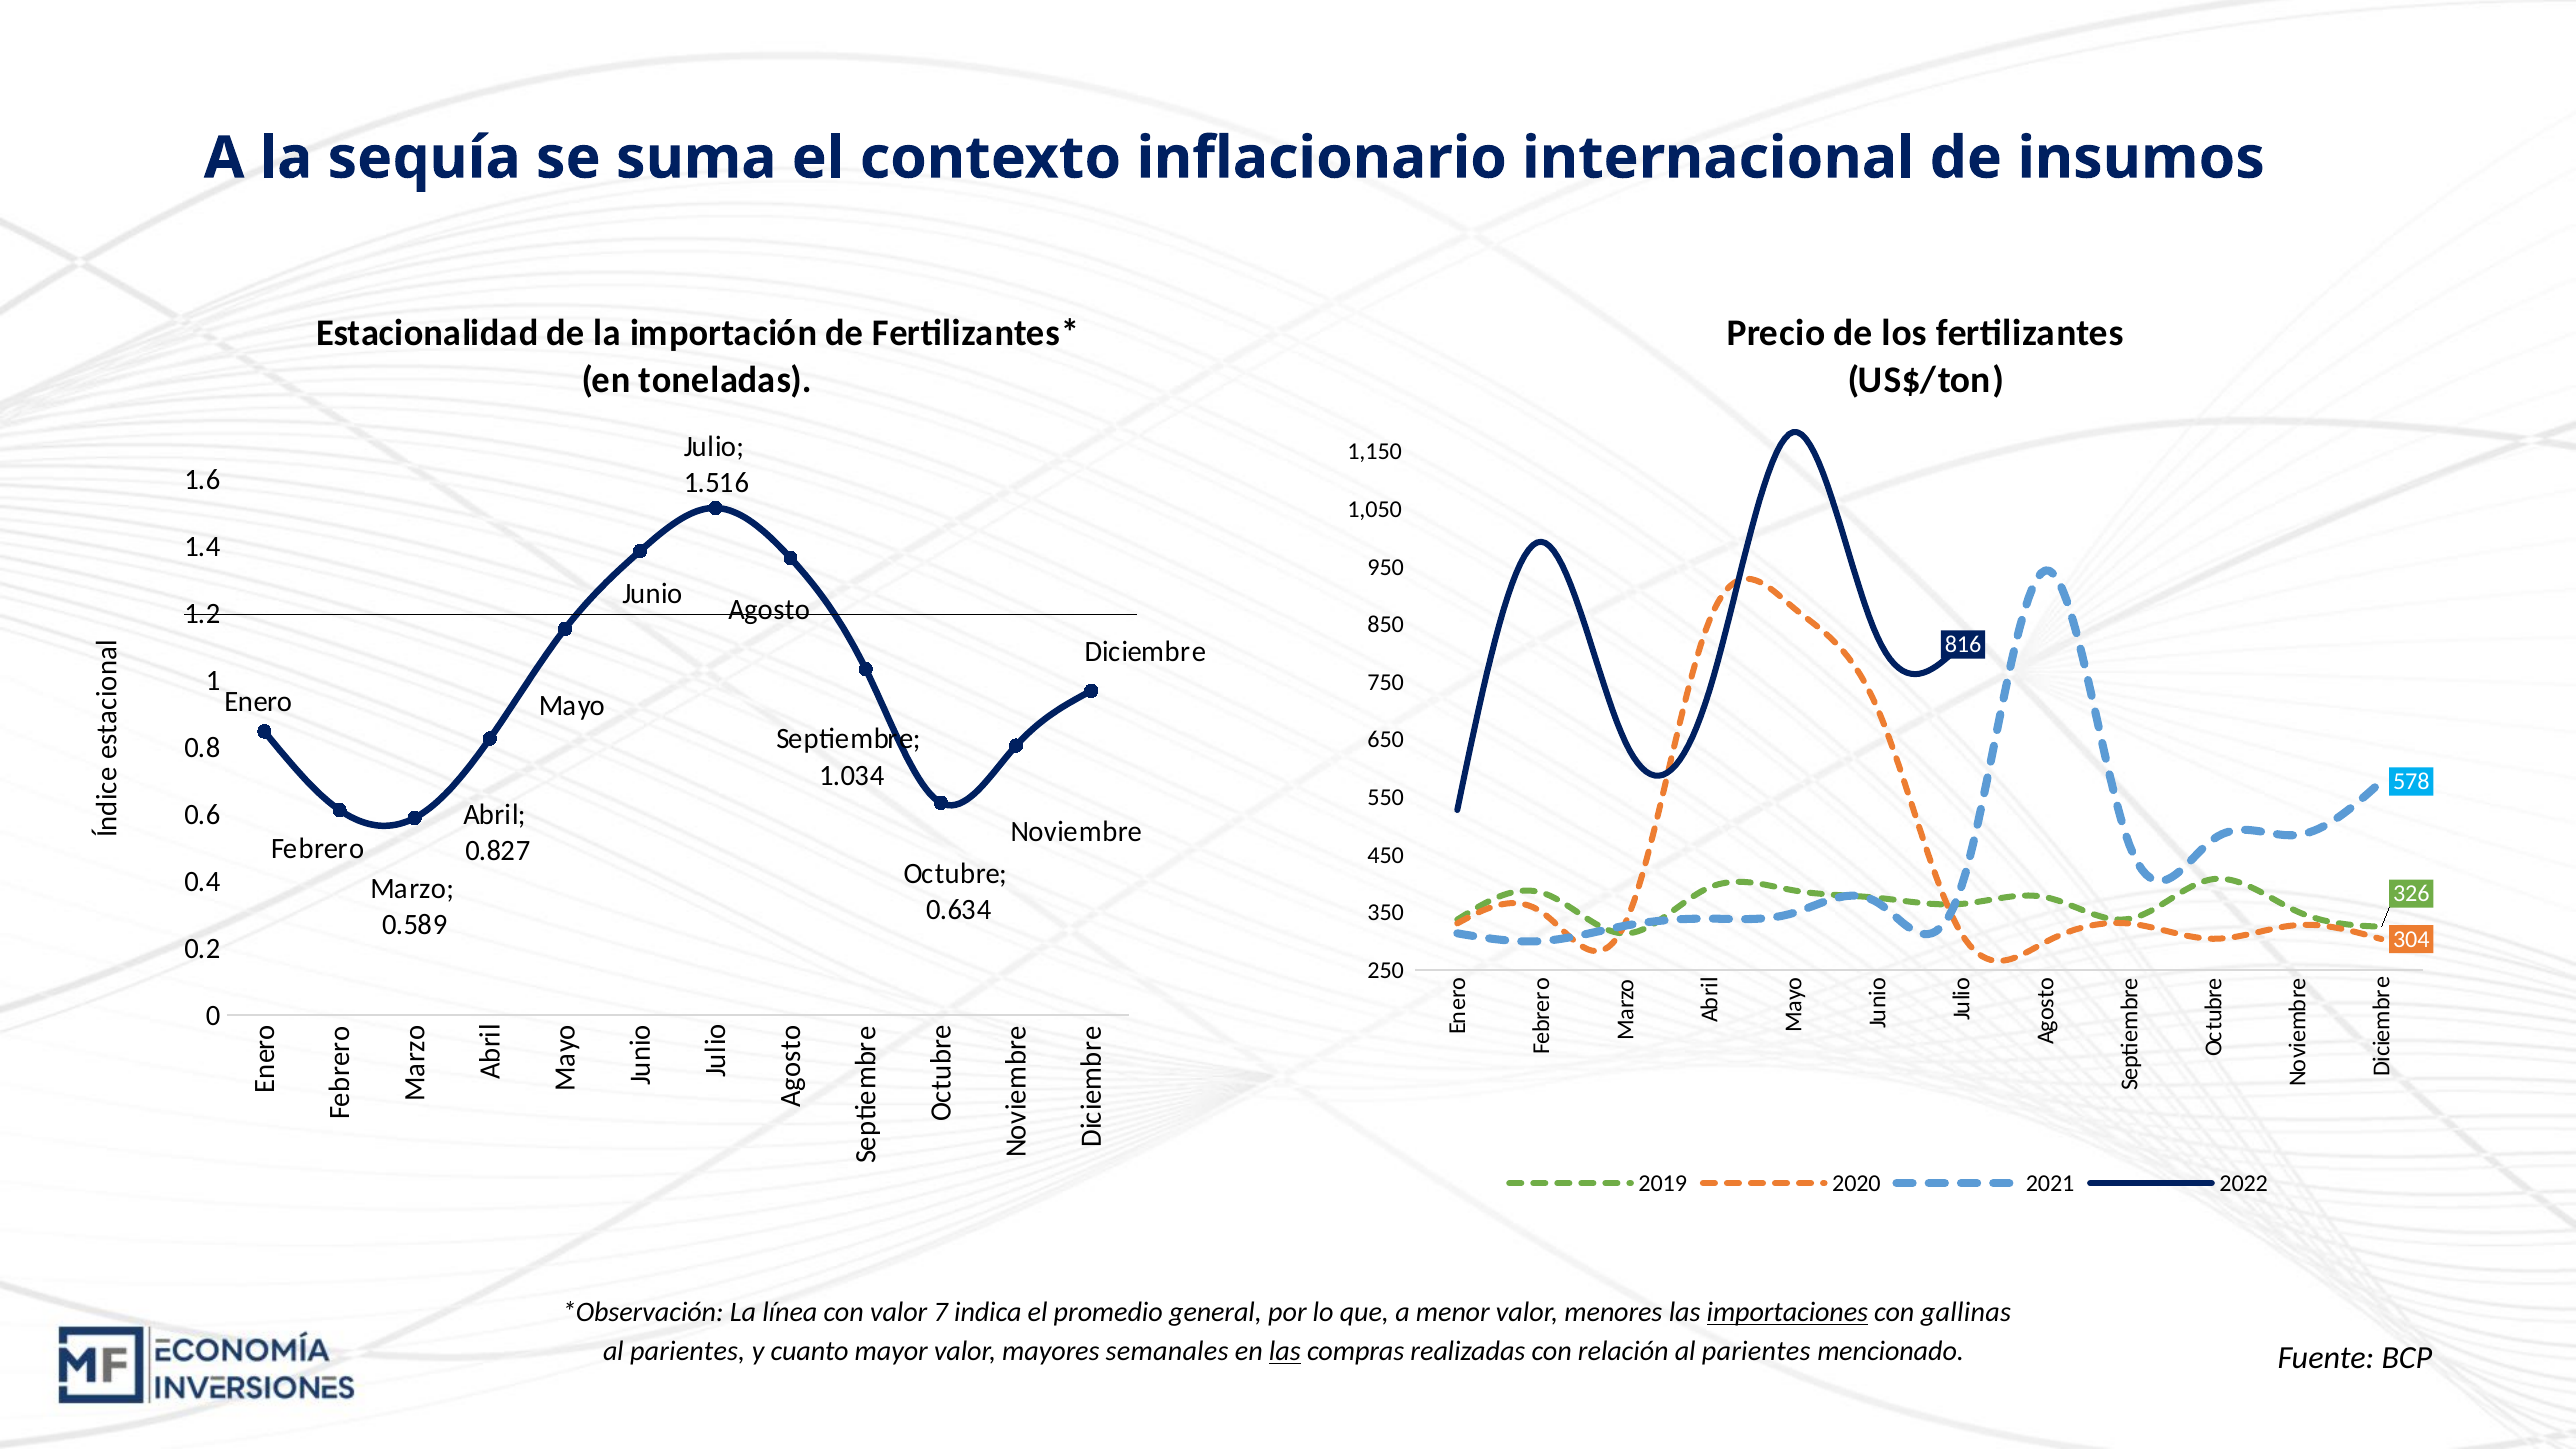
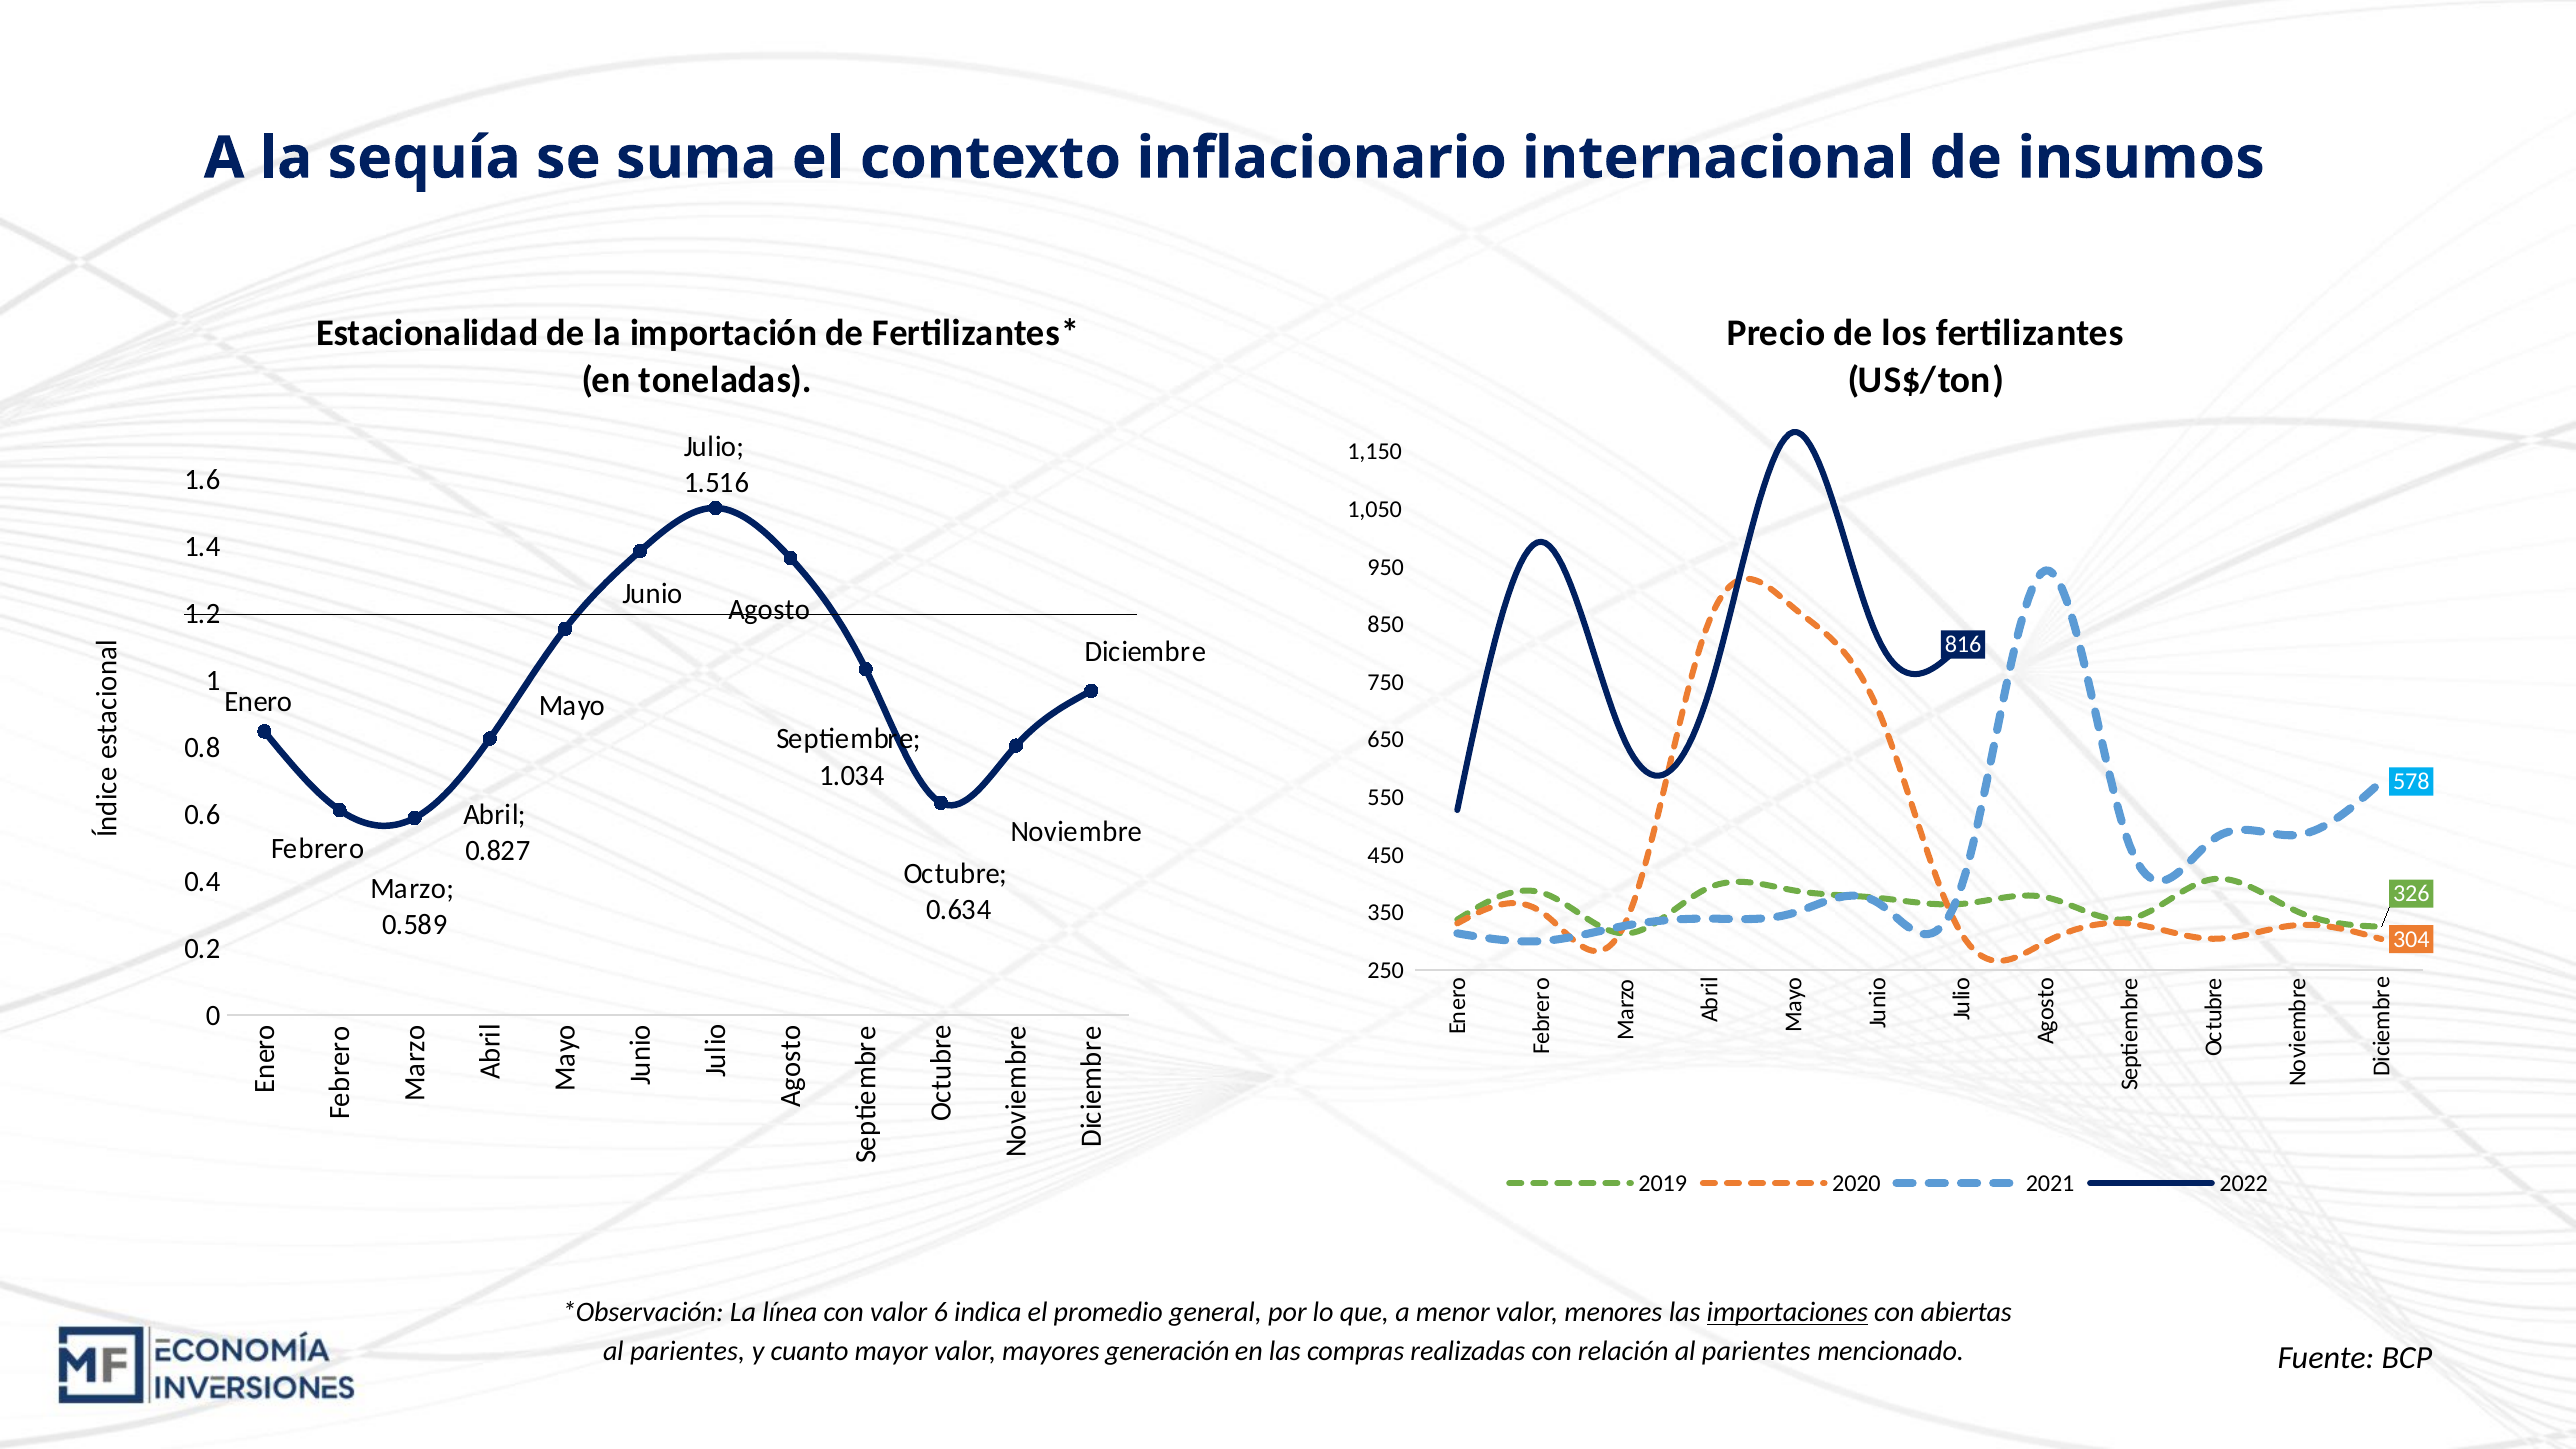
7: 7 -> 6
gallinas: gallinas -> abiertas
semanales: semanales -> generación
las at (1285, 1351) underline: present -> none
